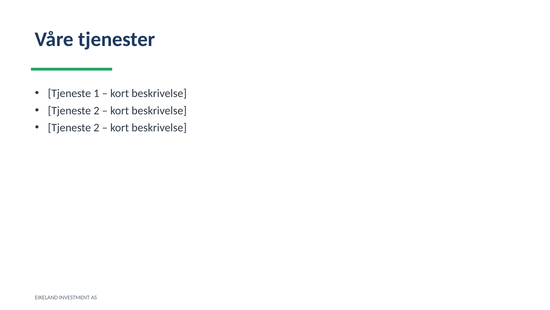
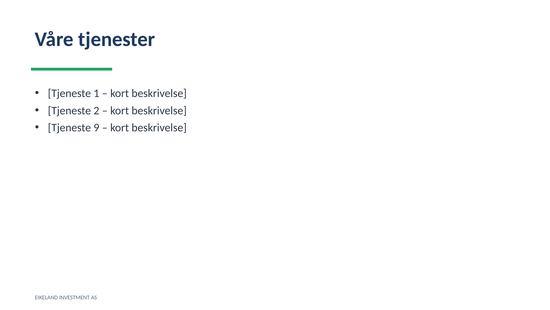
2 at (96, 128): 2 -> 9
